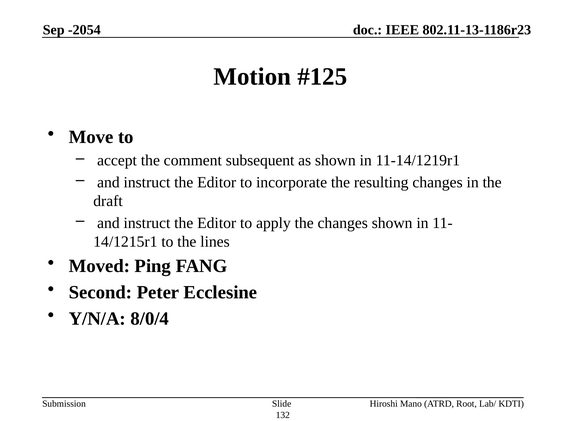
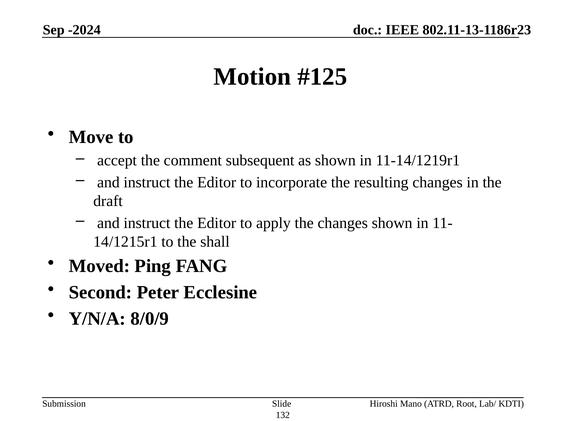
-2054: -2054 -> -2024
lines: lines -> shall
8/0/4: 8/0/4 -> 8/0/9
